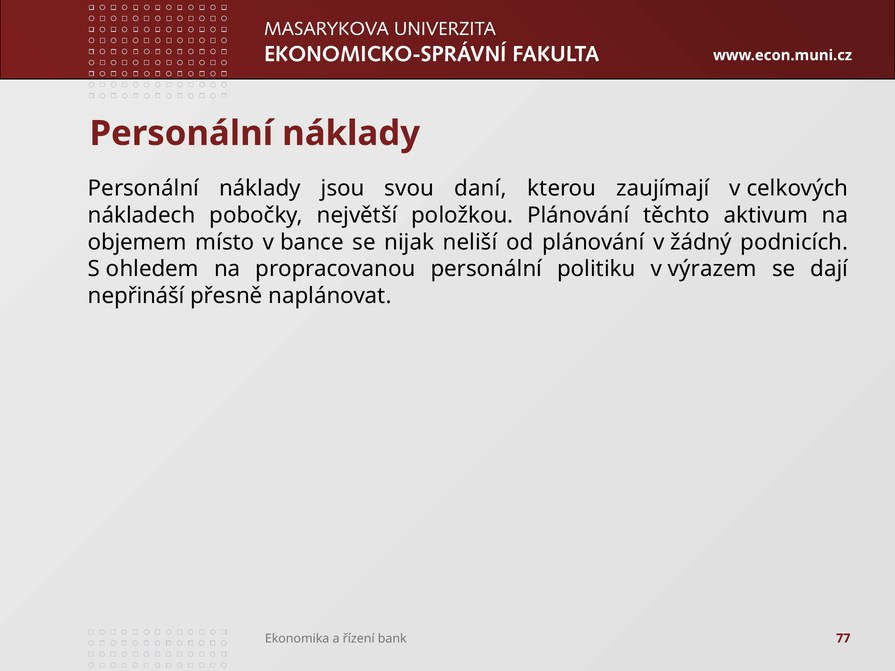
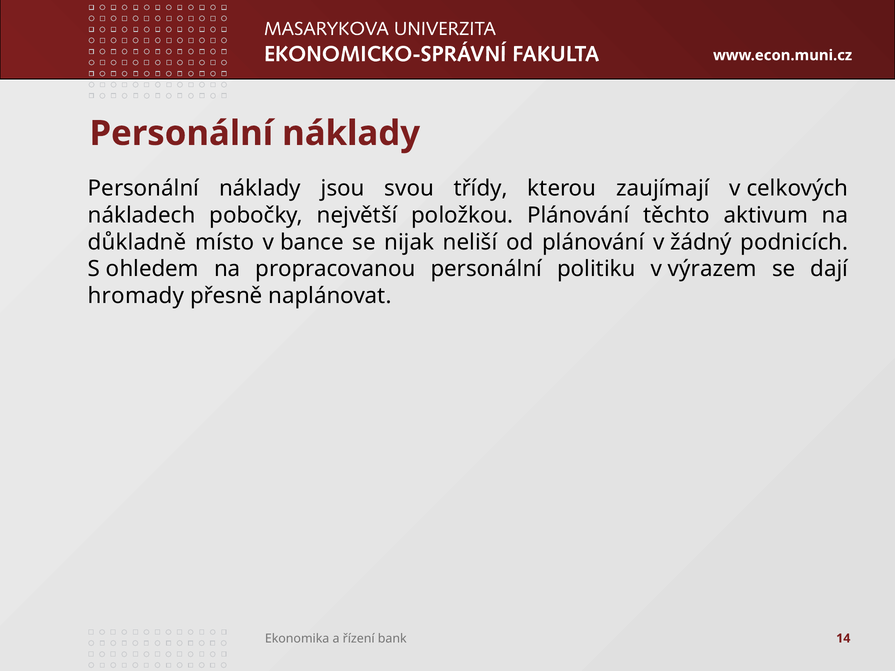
daní: daní -> třídy
objemem: objemem -> důkladně
nepřináší: nepřináší -> hromady
77: 77 -> 14
